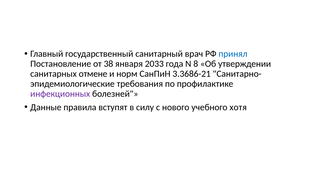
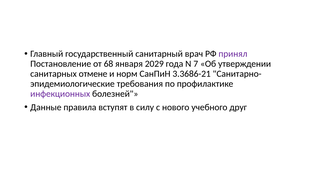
принял colour: blue -> purple
38: 38 -> 68
2033: 2033 -> 2029
8: 8 -> 7
хотя: хотя -> друг
